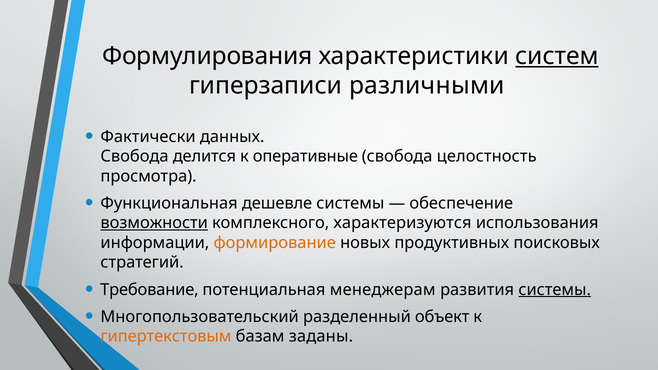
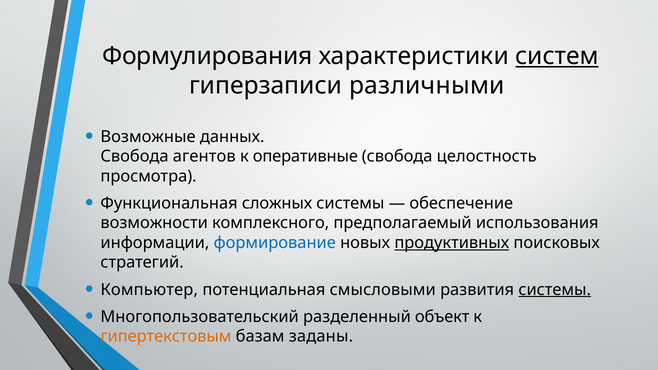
Фактически: Фактически -> Возможные
делится: делится -> агентов
дешевле: дешевле -> сложных
возможности underline: present -> none
характеризуются: характеризуются -> предполагаемый
формирование colour: orange -> blue
продуктивных underline: none -> present
Требование: Требование -> Компьютер
менеджерам: менеджерам -> смысловыми
